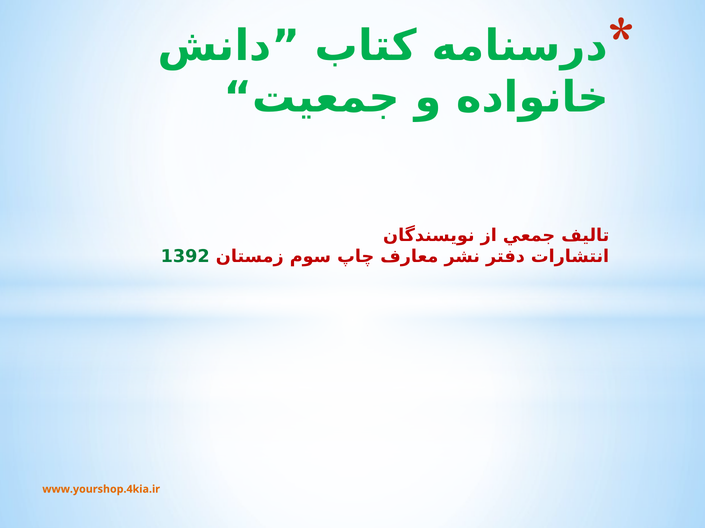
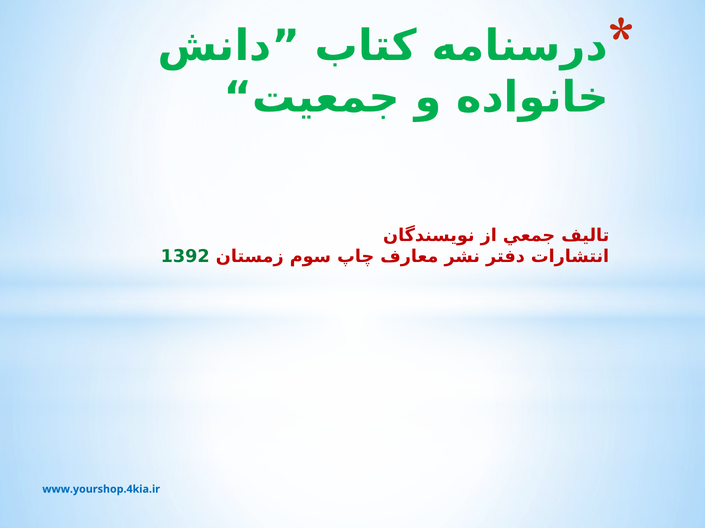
www.yourshop.4kia.ir colour: orange -> blue
